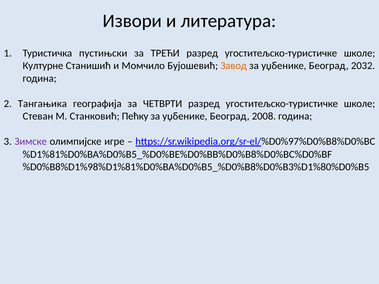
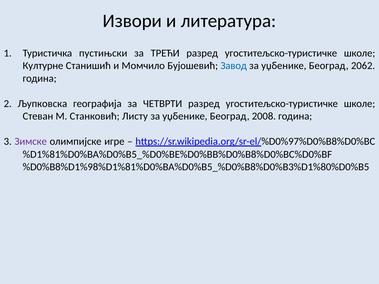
Завод colour: orange -> blue
2032: 2032 -> 2062
Тангањика: Тангањика -> Љупковска
Пећку: Пећку -> Листу
